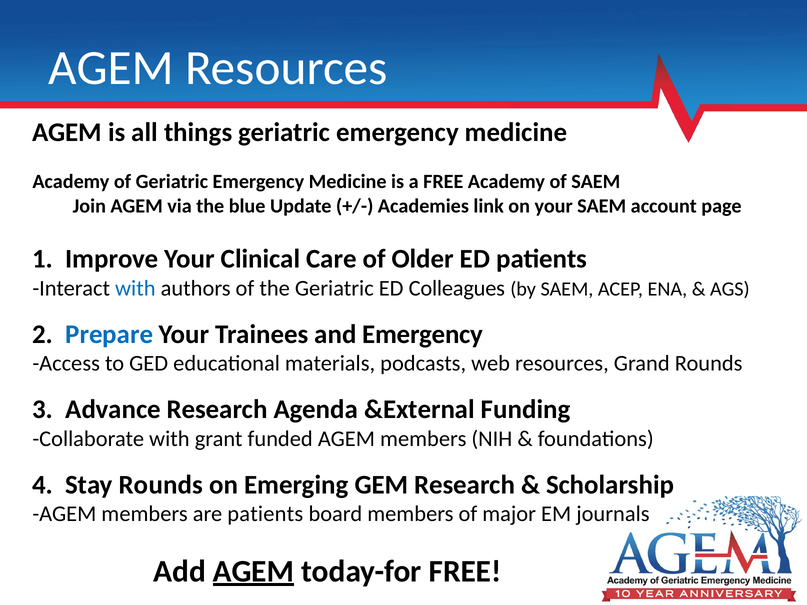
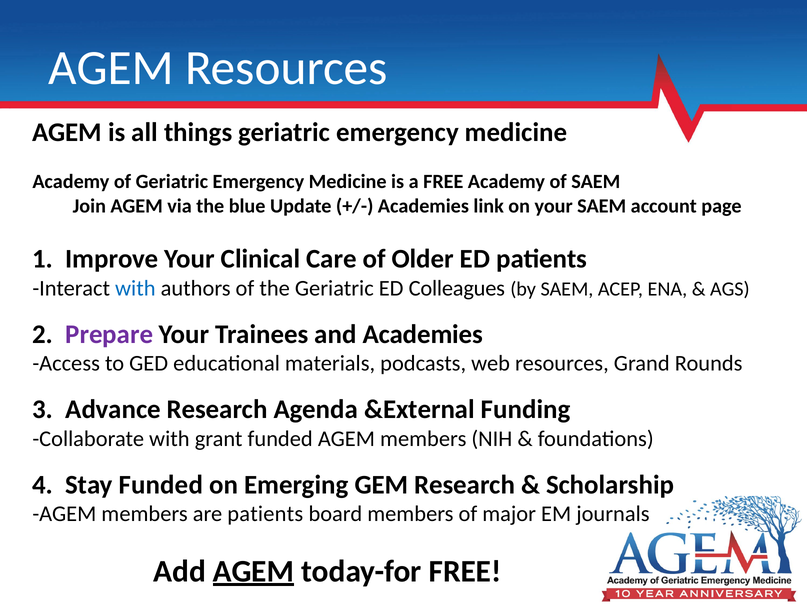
Prepare colour: blue -> purple
and Emergency: Emergency -> Academies
Stay Rounds: Rounds -> Funded
